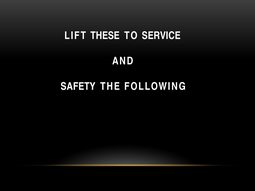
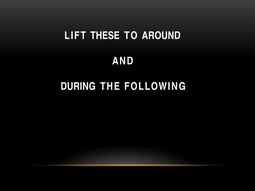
SERVICE: SERVICE -> AROUND
SAFETY: SAFETY -> DURING
